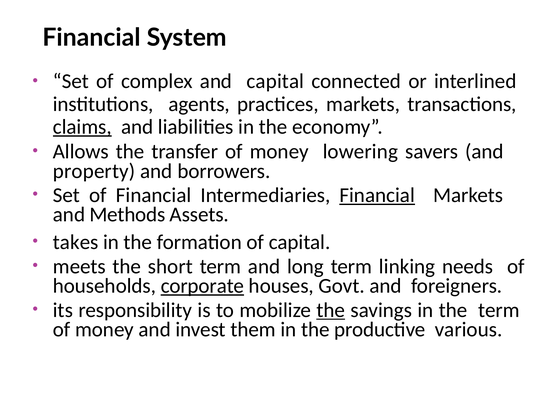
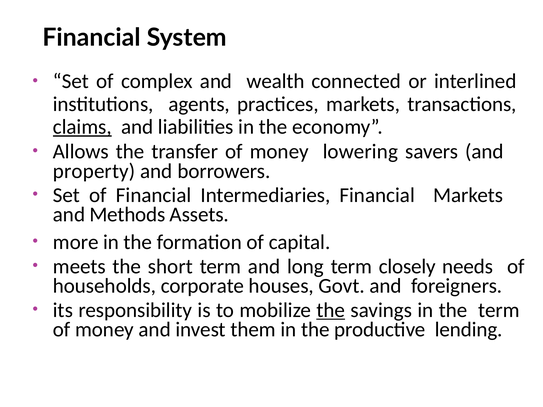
and capital: capital -> wealth
Financial at (377, 195) underline: present -> none
takes: takes -> more
linking: linking -> closely
corporate underline: present -> none
various: various -> lending
